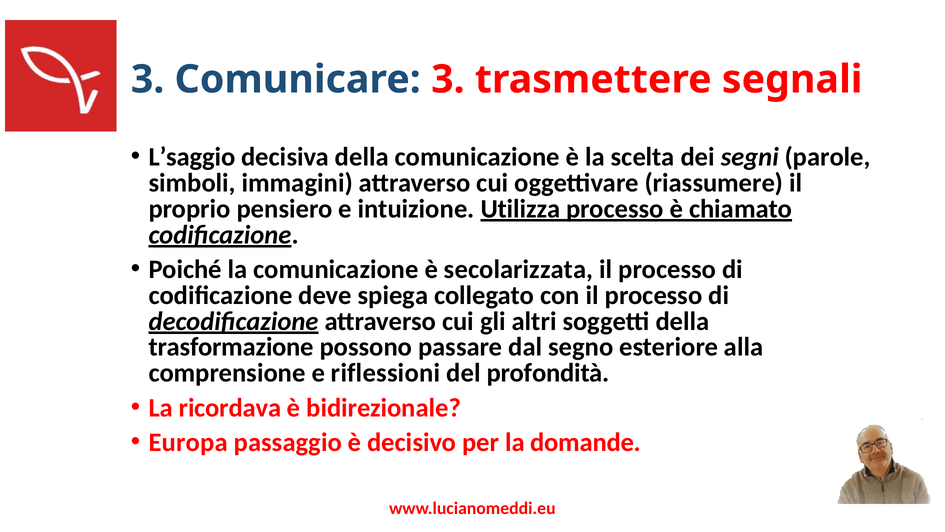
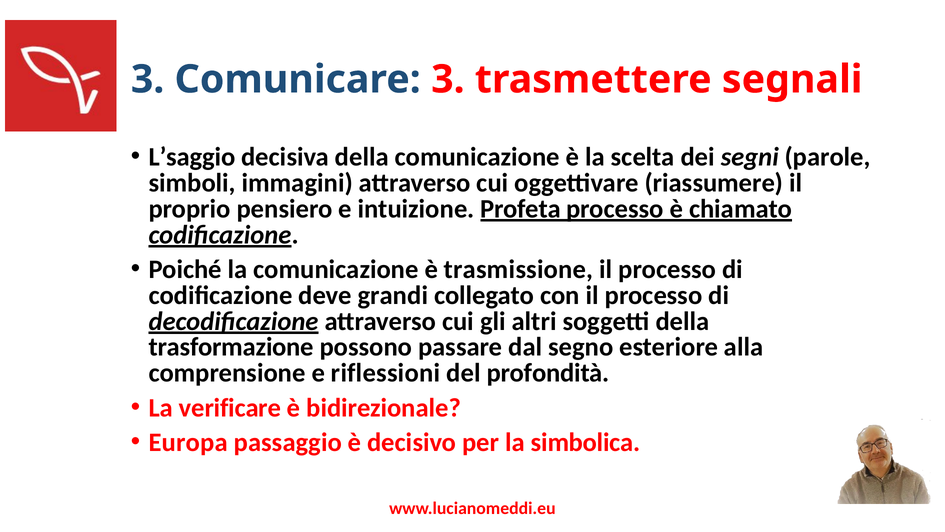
Utilizza: Utilizza -> Profeta
secolarizzata: secolarizzata -> trasmissione
spiega: spiega -> grandi
ricordava: ricordava -> verificare
domande: domande -> simbolica
